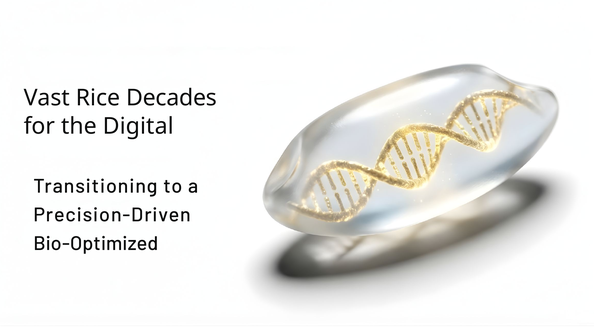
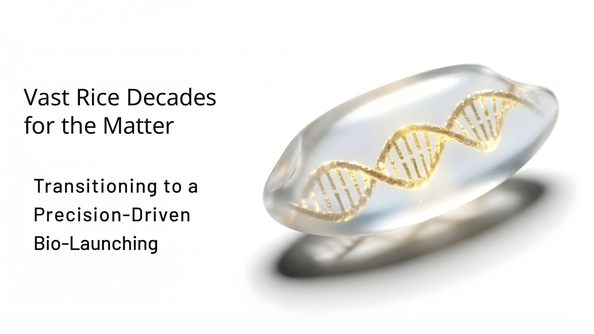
Digital: Digital -> Matter
Bio-Optimized: Bio-Optimized -> Bio-Launching
